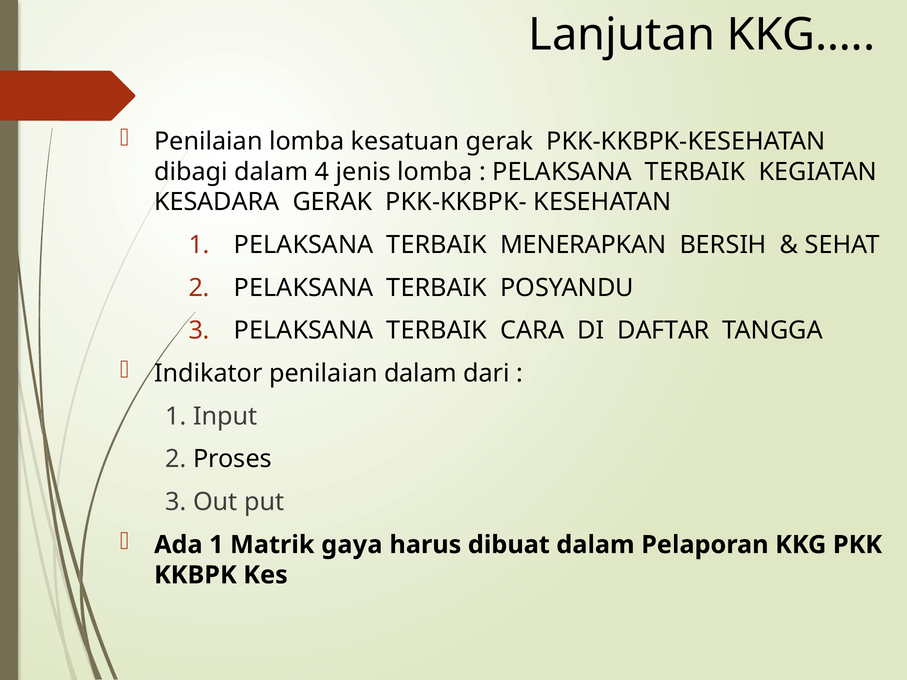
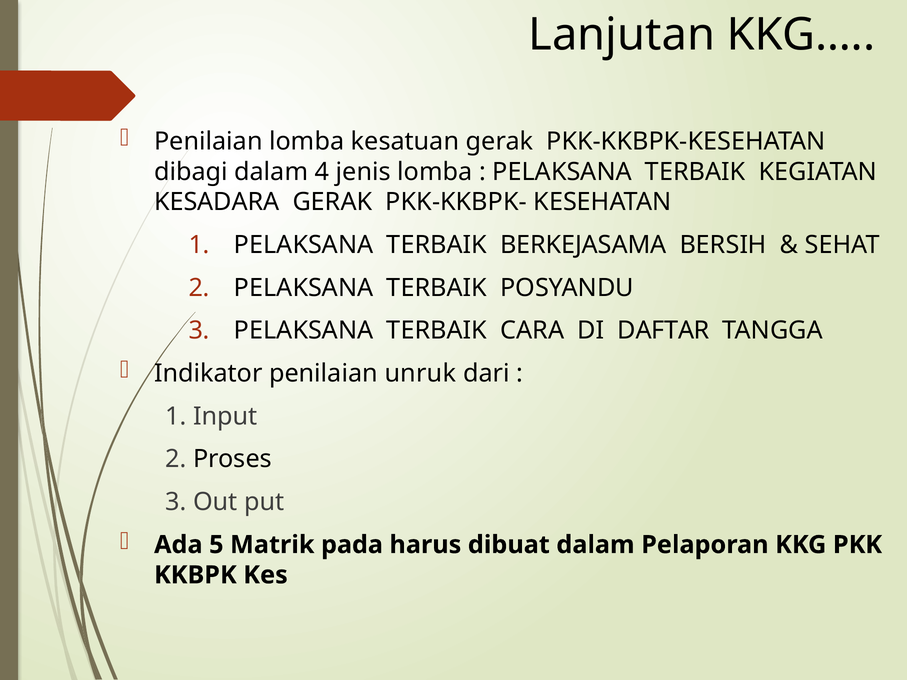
MENERAPKAN: MENERAPKAN -> BERKEJASAMA
penilaian dalam: dalam -> unruk
Ada 1: 1 -> 5
gaya: gaya -> pada
